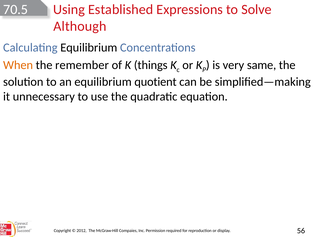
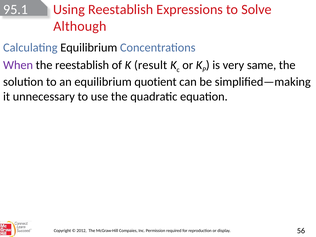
70.5: 70.5 -> 95.1
Using Established: Established -> Reestablish
When colour: orange -> purple
the remember: remember -> reestablish
things: things -> result
